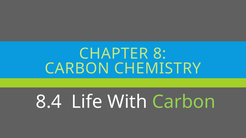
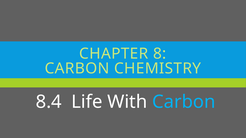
Carbon at (184, 102) colour: light green -> light blue
